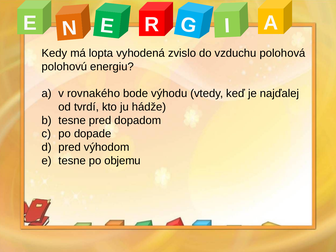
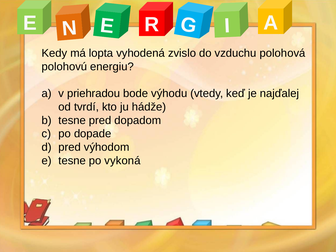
rovnakého: rovnakého -> priehradou
objemu: objemu -> vykoná
